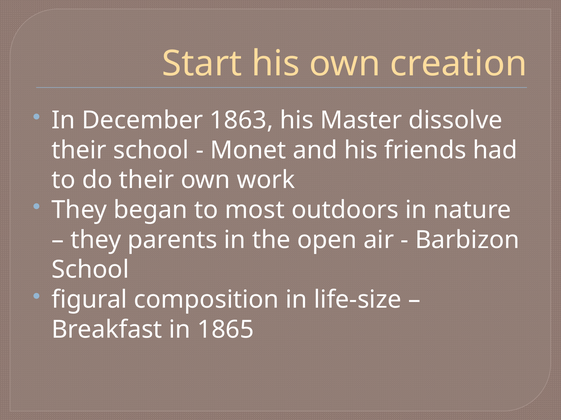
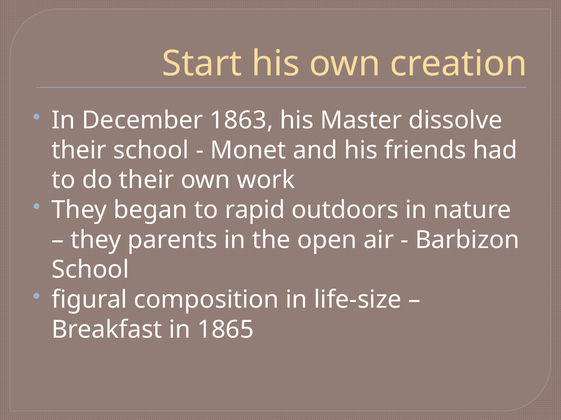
most: most -> rapid
